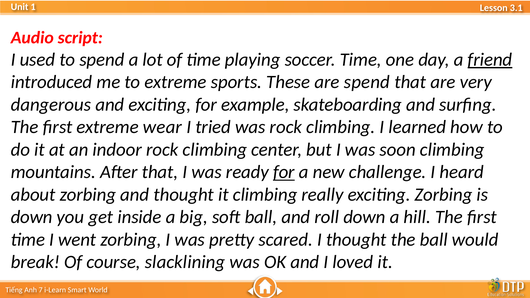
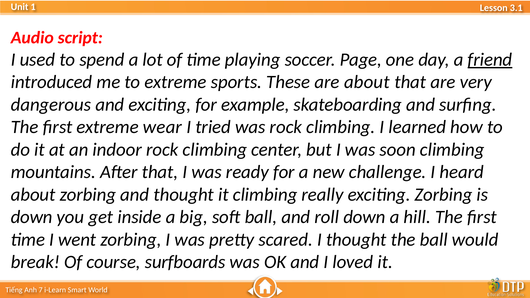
soccer Time: Time -> Page
are spend: spend -> about
for at (284, 172) underline: present -> none
slacklining: slacklining -> surfboards
